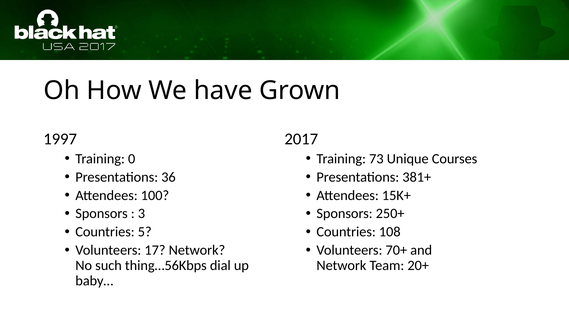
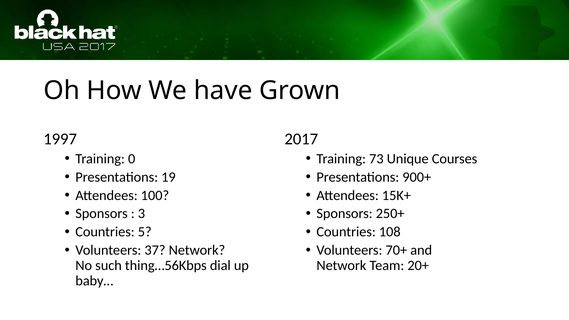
36: 36 -> 19
381+: 381+ -> 900+
17: 17 -> 37
